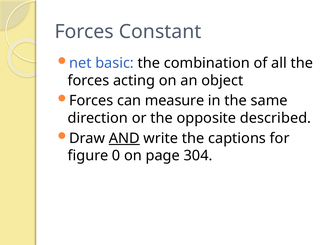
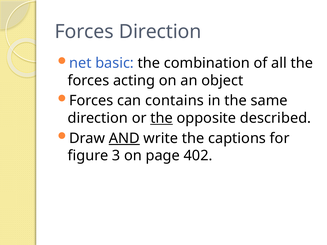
Forces Constant: Constant -> Direction
measure: measure -> contains
the at (162, 118) underline: none -> present
0: 0 -> 3
304: 304 -> 402
